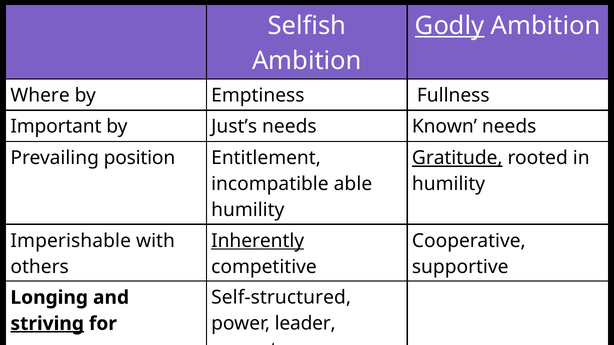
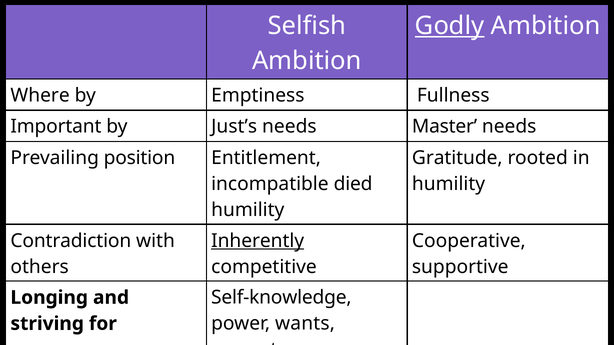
Known: Known -> Master
Gratitude underline: present -> none
able: able -> died
Imperishable: Imperishable -> Contradiction
Self-structured: Self-structured -> Self-knowledge
leader: leader -> wants
striving underline: present -> none
